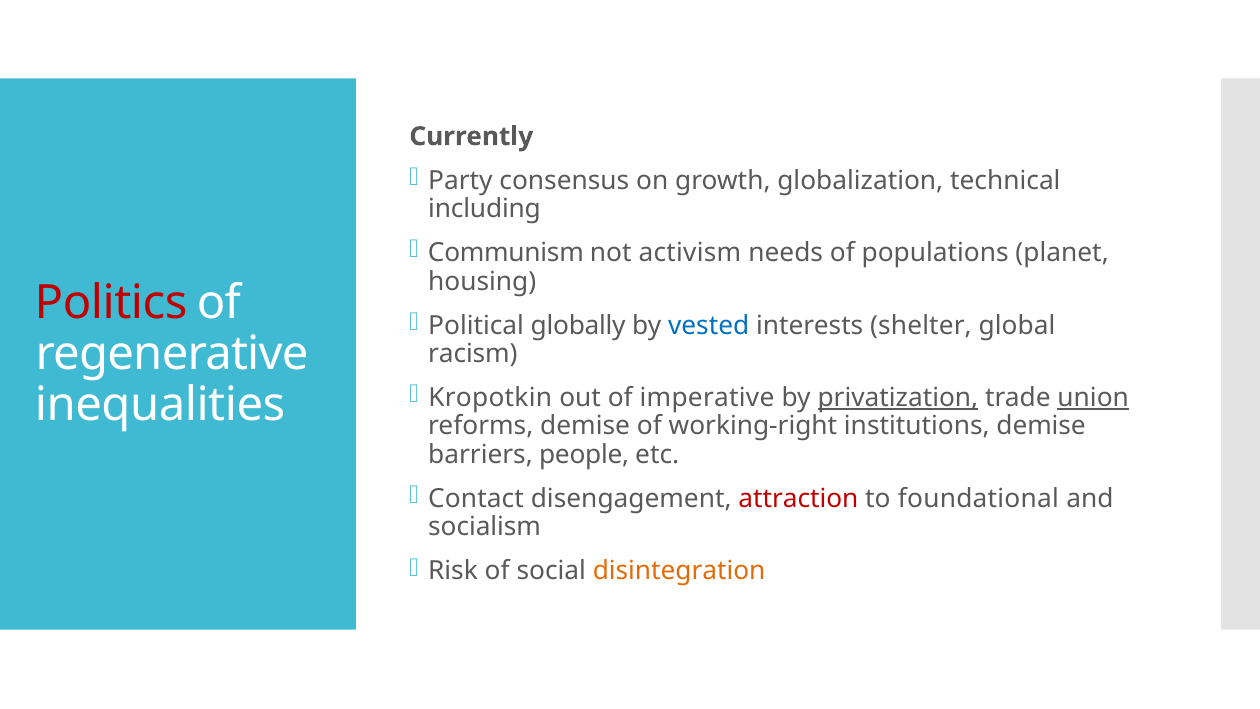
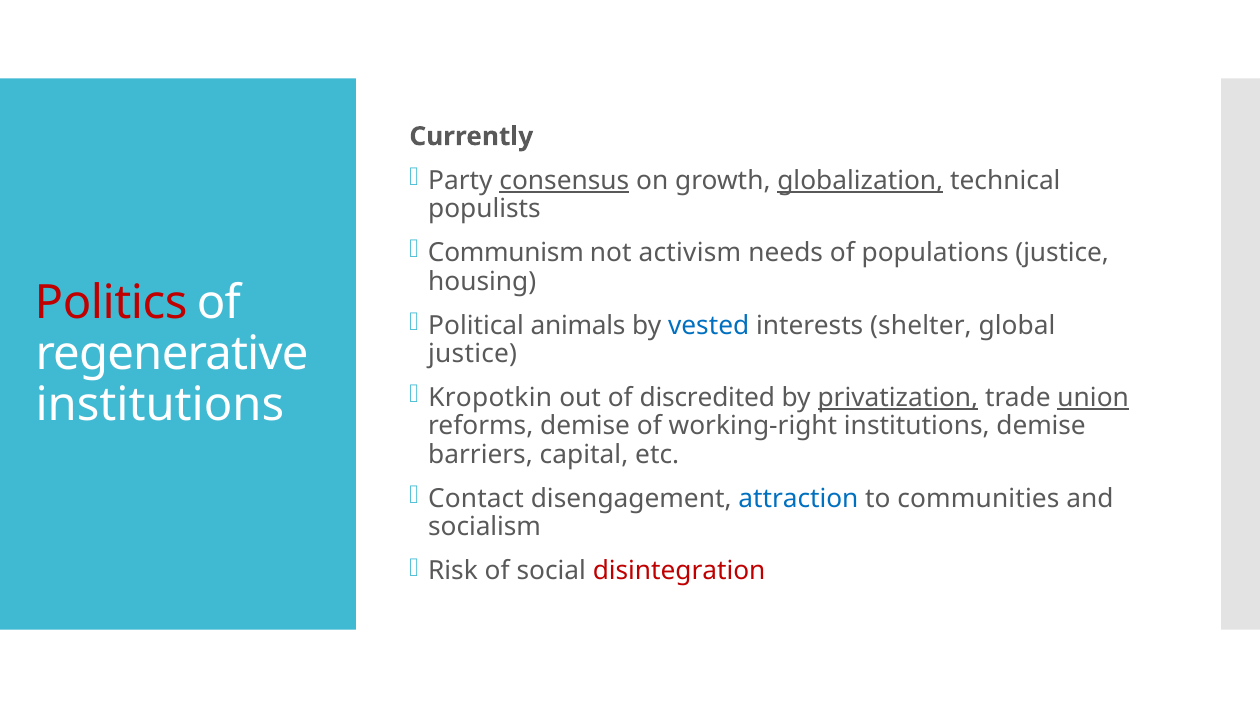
consensus underline: none -> present
globalization underline: none -> present
including: including -> populists
populations planet: planet -> justice
globally: globally -> animals
racism at (473, 354): racism -> justice
imperative: imperative -> discredited
inequalities at (160, 405): inequalities -> institutions
people: people -> capital
attraction colour: red -> blue
foundational: foundational -> communities
disintegration colour: orange -> red
